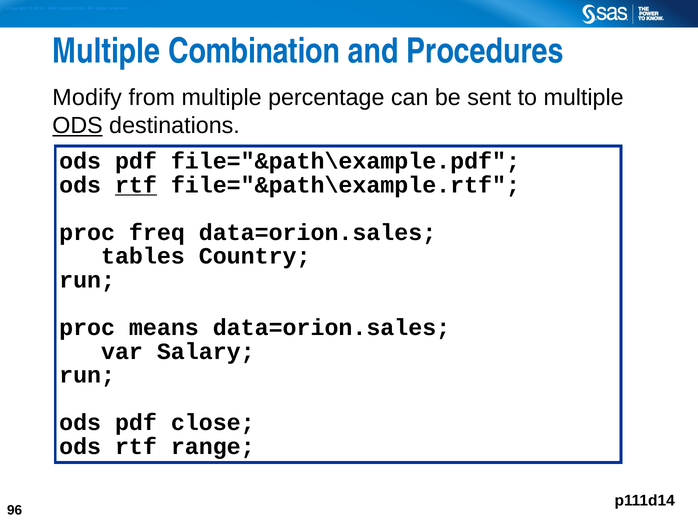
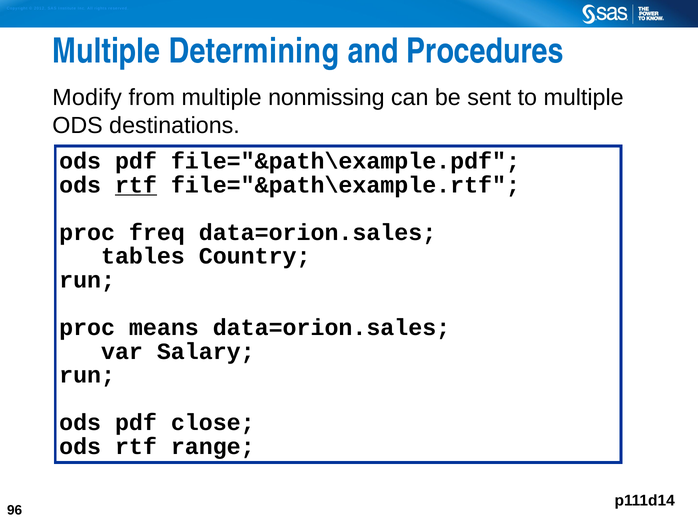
Combination: Combination -> Determining
percentage: percentage -> nonmissing
ODS at (78, 126) underline: present -> none
